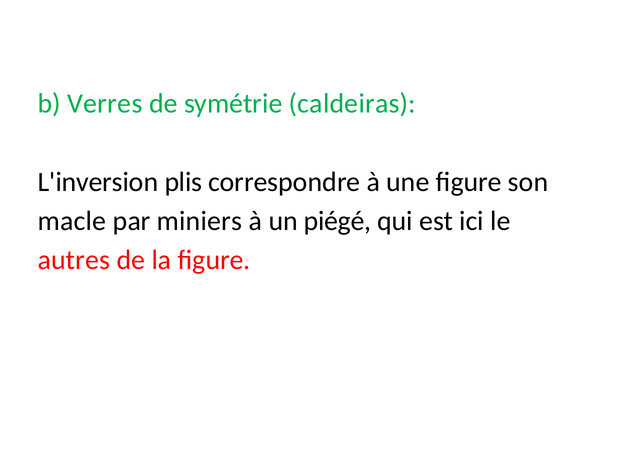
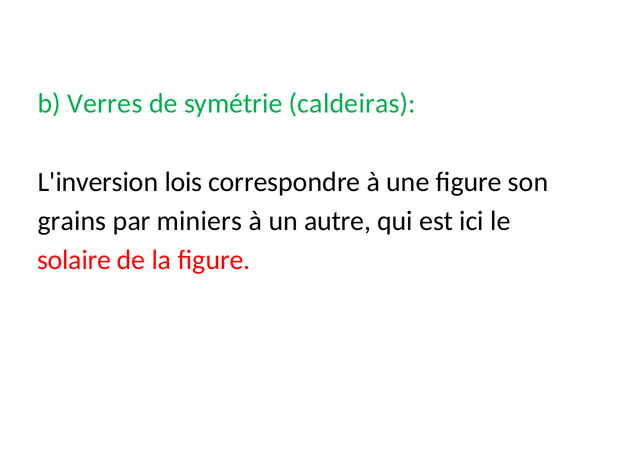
plis: plis -> lois
macle: macle -> grains
piégé: piégé -> autre
autres: autres -> solaire
